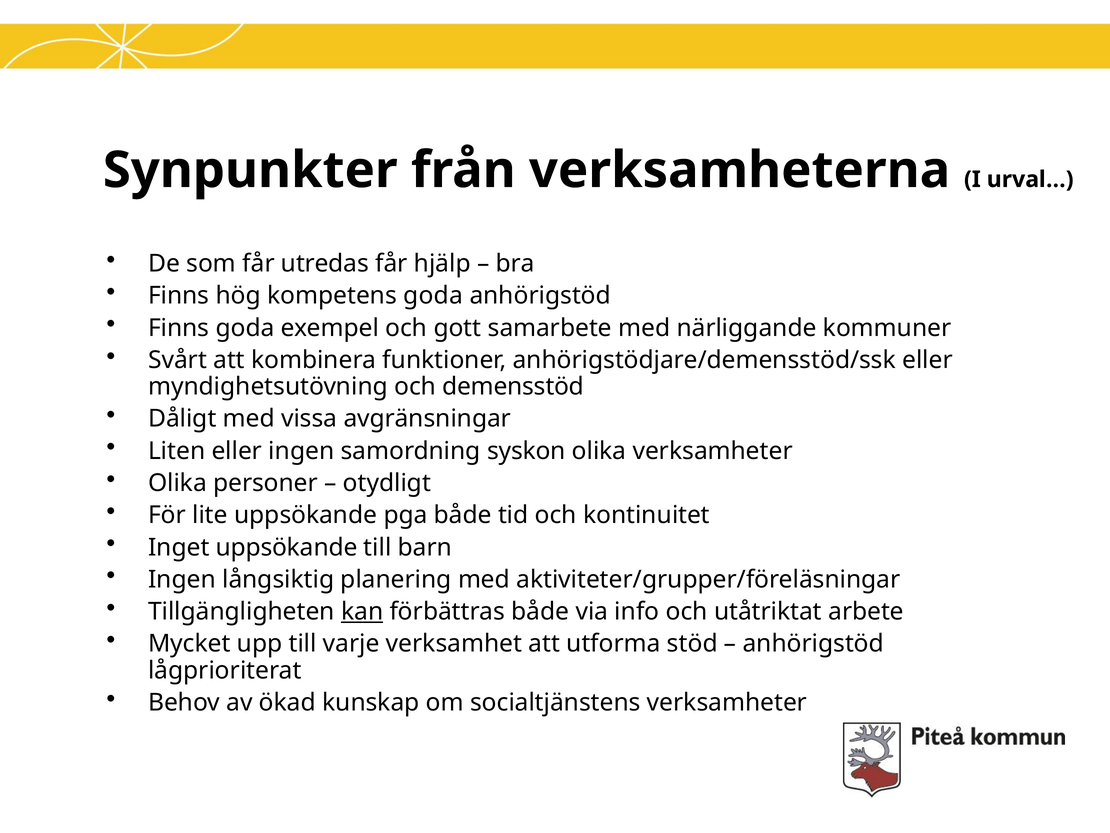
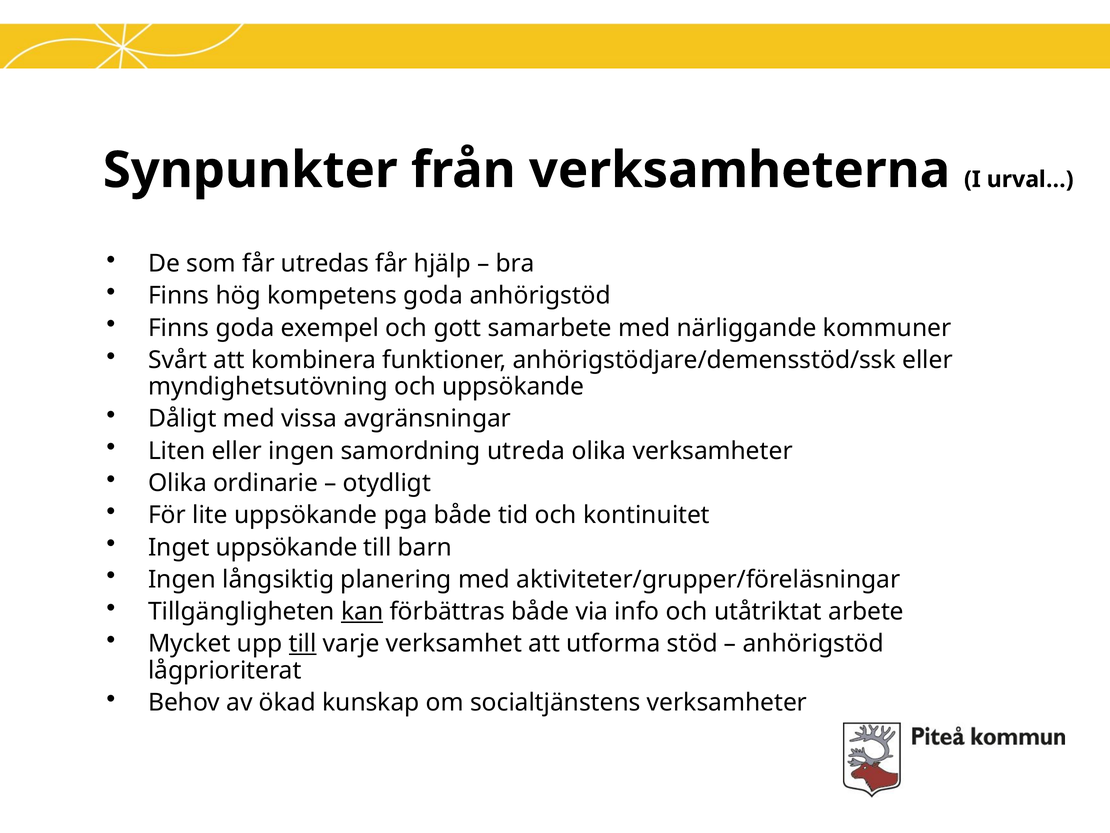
och demensstöd: demensstöd -> uppsökande
syskon: syskon -> utreda
personer: personer -> ordinarie
till at (303, 643) underline: none -> present
